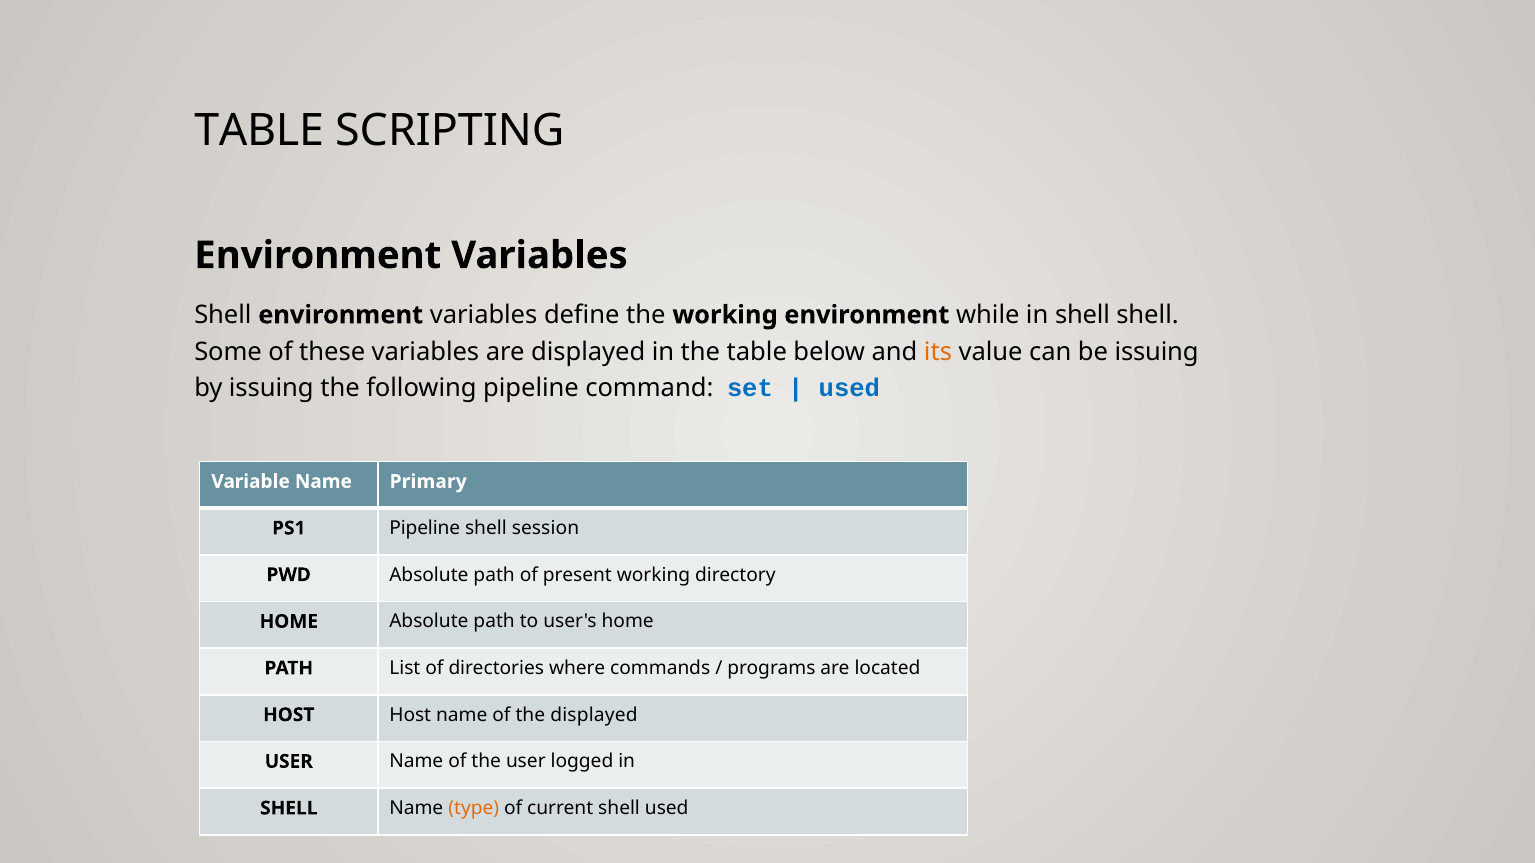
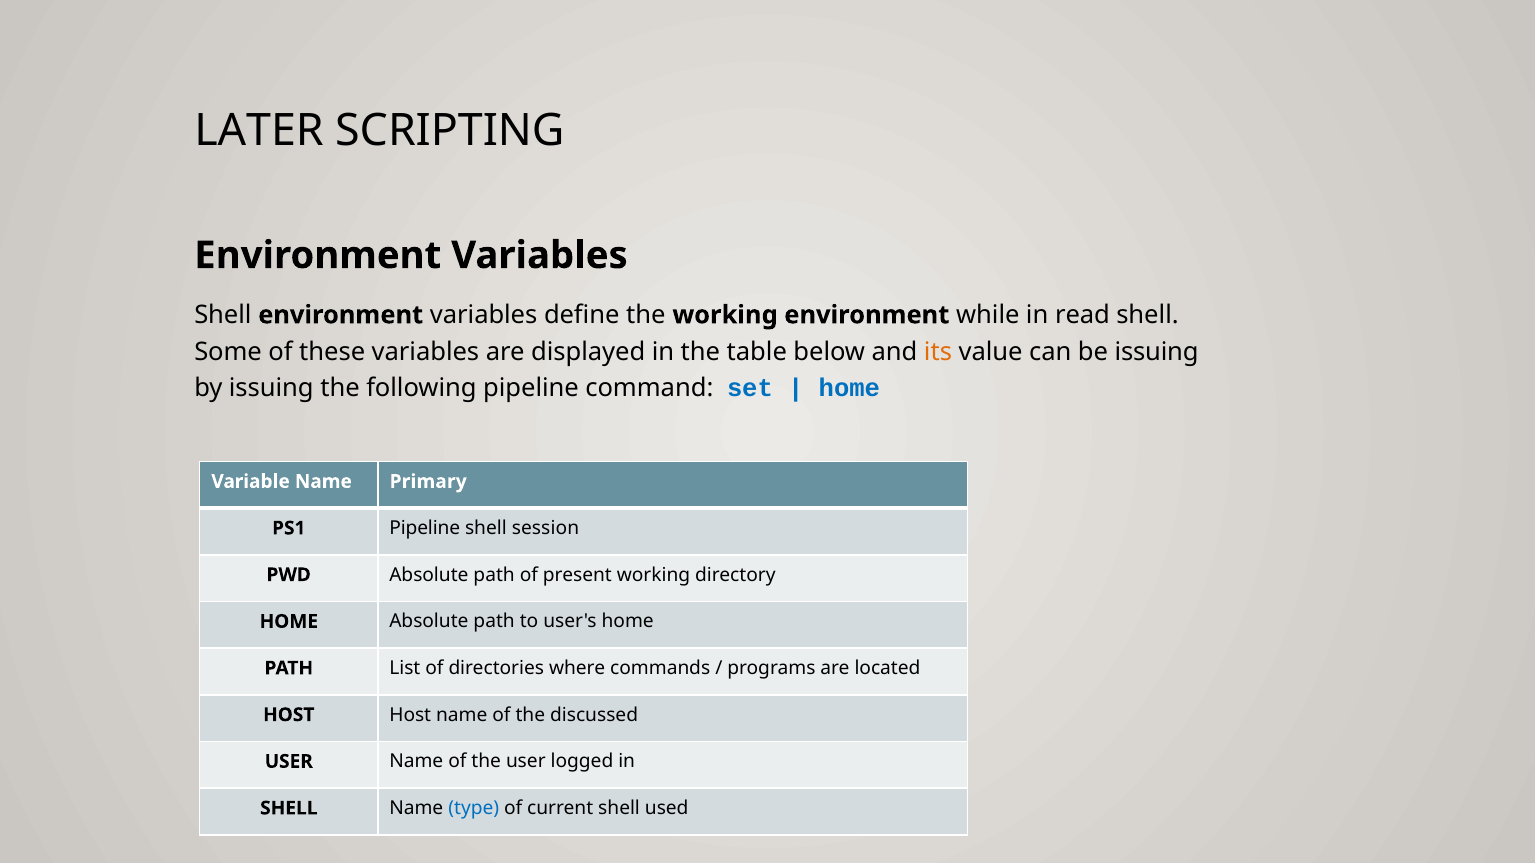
TABLE at (259, 131): TABLE -> LATER
while in shell: shell -> read
used at (849, 389): used -> home
the displayed: displayed -> discussed
type colour: orange -> blue
